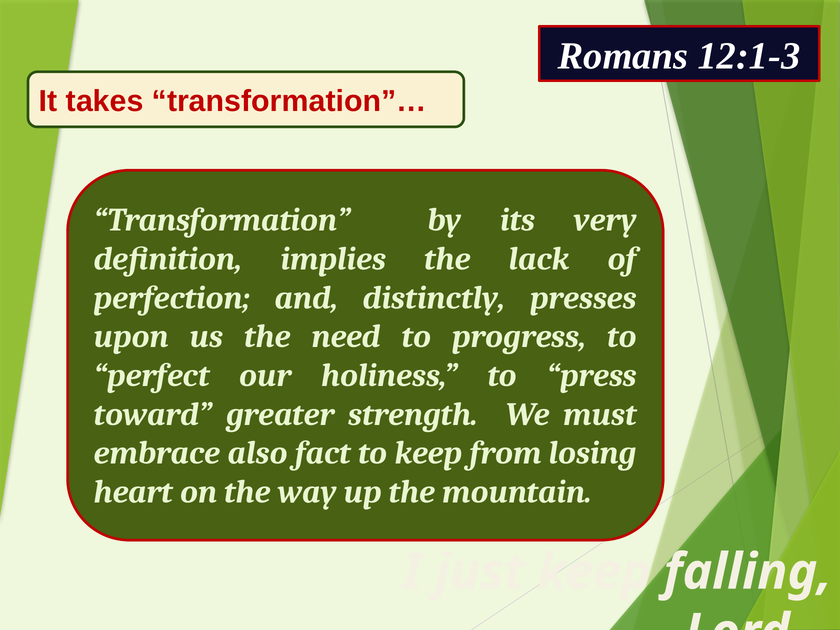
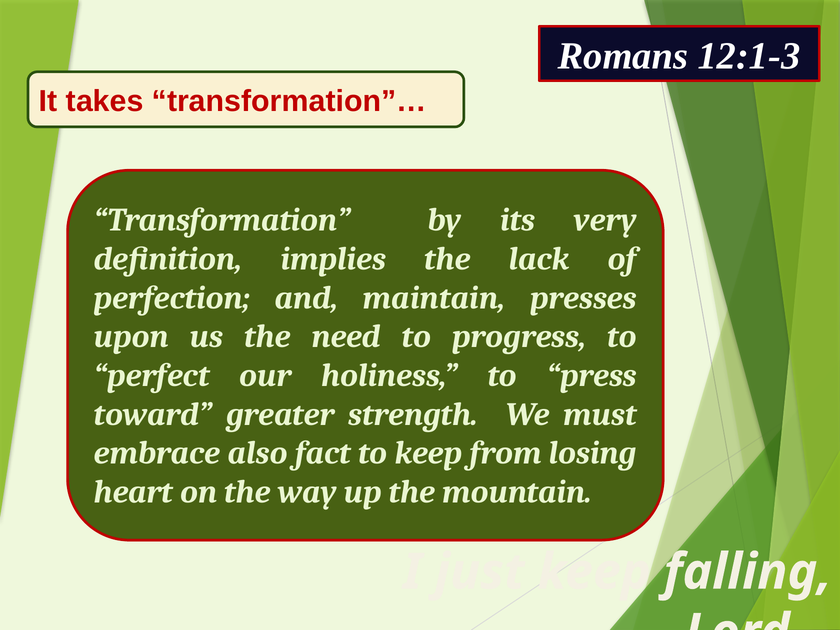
distinctly: distinctly -> maintain
